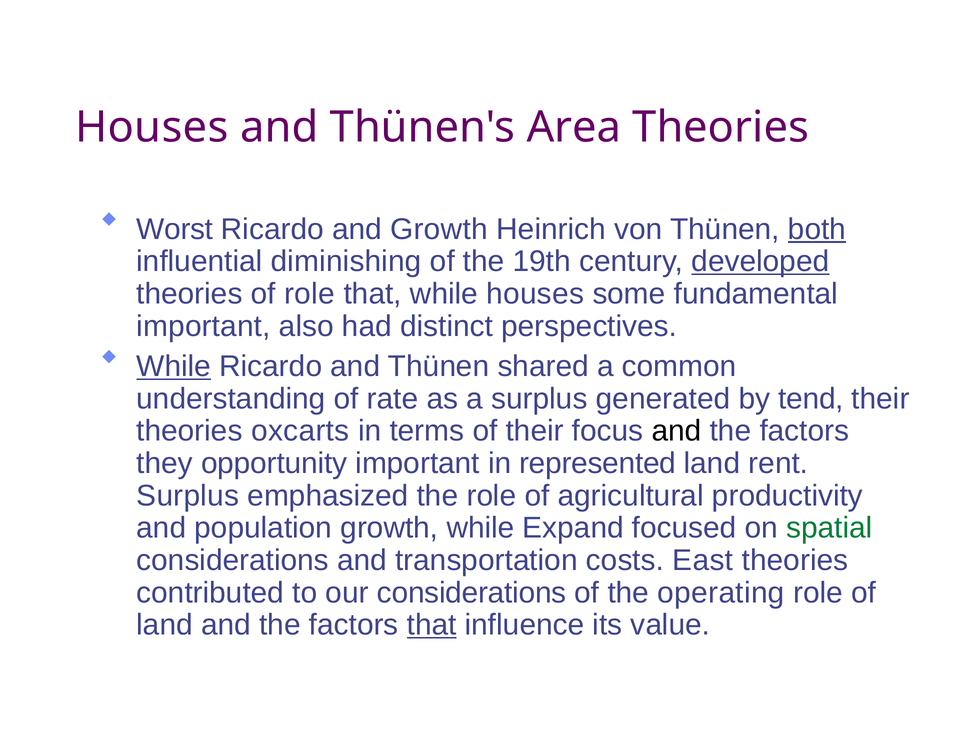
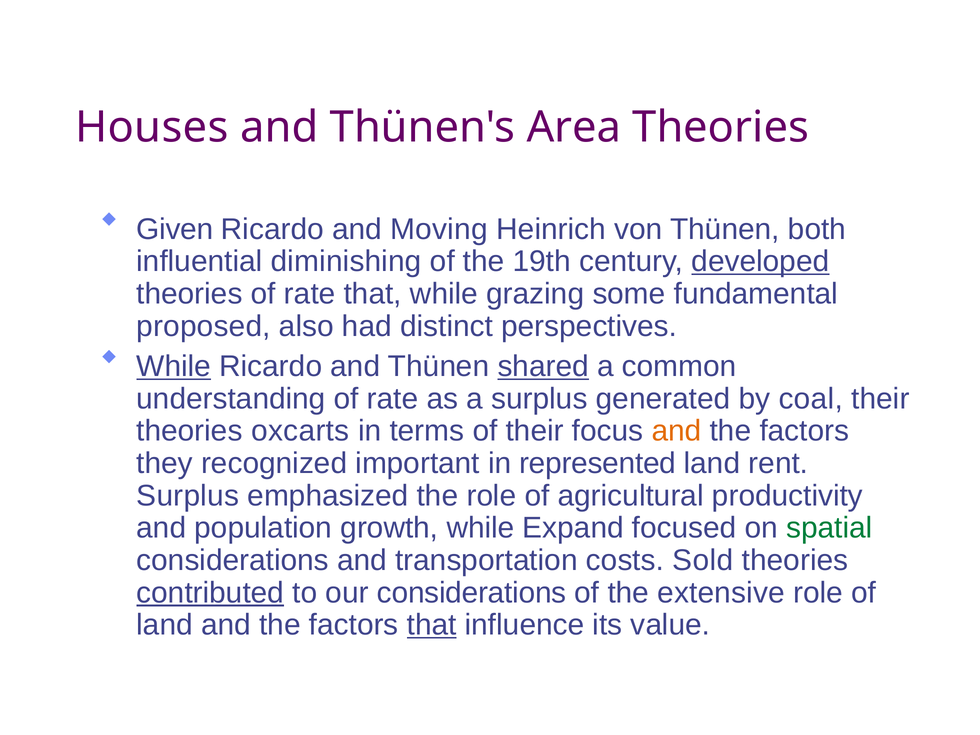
Worst: Worst -> Given
and Growth: Growth -> Moving
both underline: present -> none
theories of role: role -> rate
while houses: houses -> grazing
important at (203, 326): important -> proposed
shared underline: none -> present
tend: tend -> coal
and at (676, 431) colour: black -> orange
opportunity: opportunity -> recognized
East: East -> Sold
contributed underline: none -> present
operating: operating -> extensive
